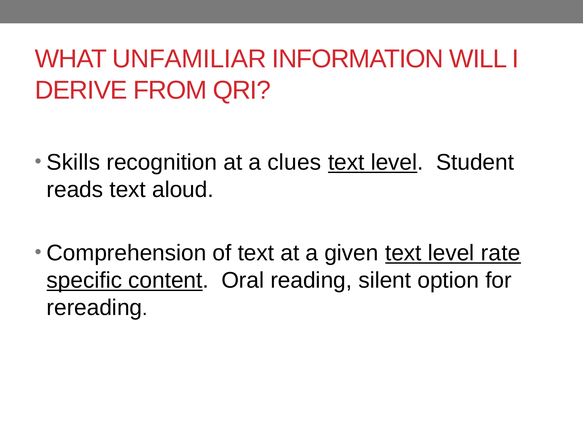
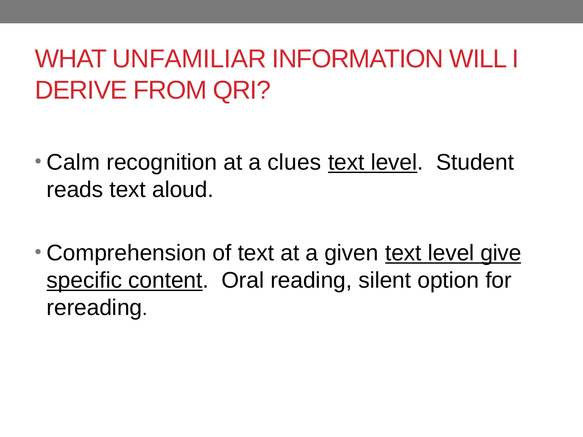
Skills: Skills -> Calm
rate: rate -> give
